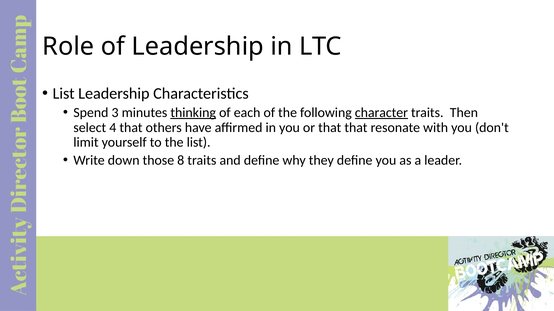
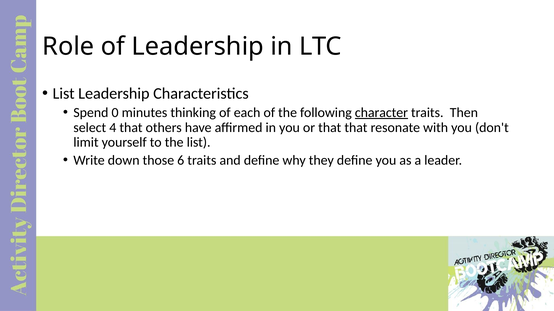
3: 3 -> 0
thinking underline: present -> none
8: 8 -> 6
